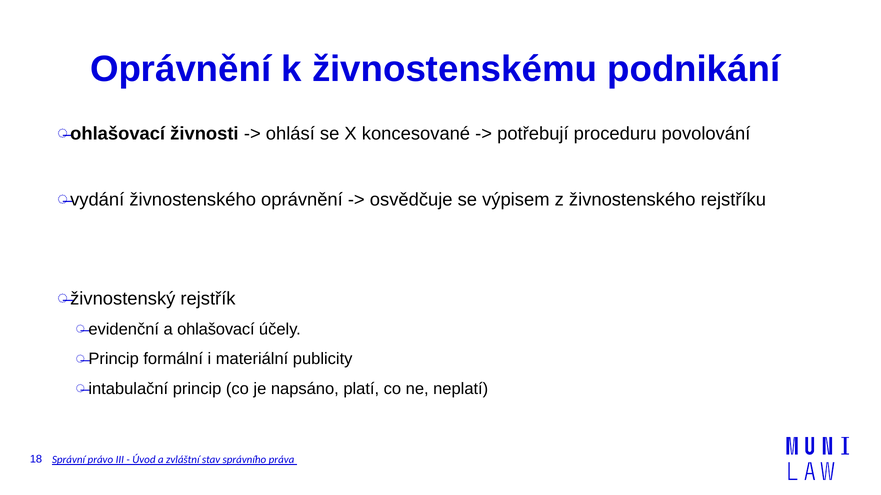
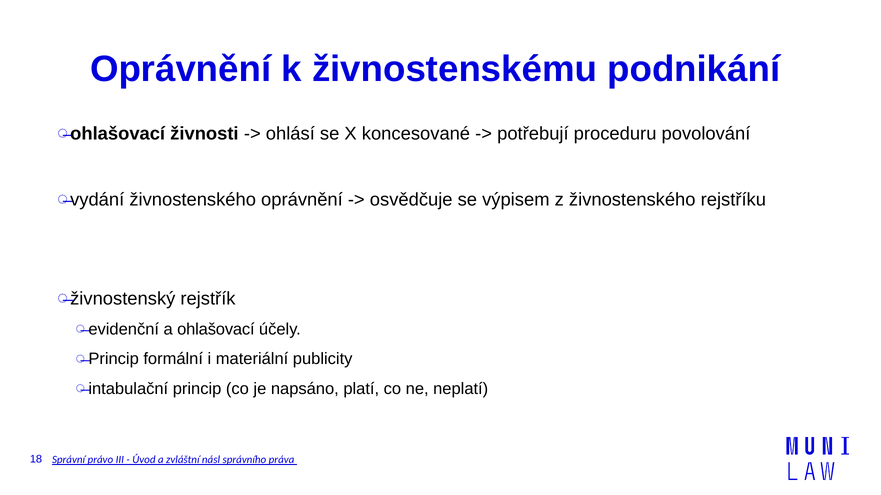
stav: stav -> násl
